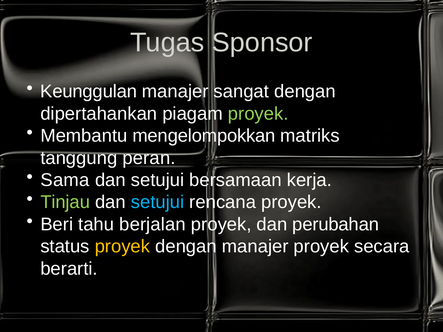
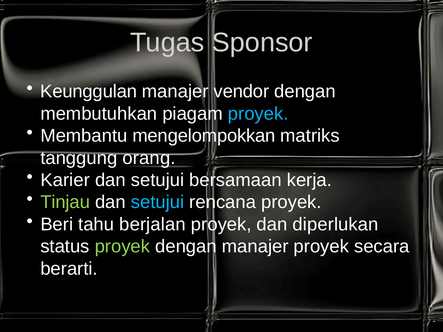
sangat: sangat -> vendor
dipertahankan: dipertahankan -> membutuhkan
proyek at (258, 114) colour: light green -> light blue
peran: peran -> orang
Sama: Sama -> Karier
perubahan: perubahan -> diperlukan
proyek at (122, 247) colour: yellow -> light green
